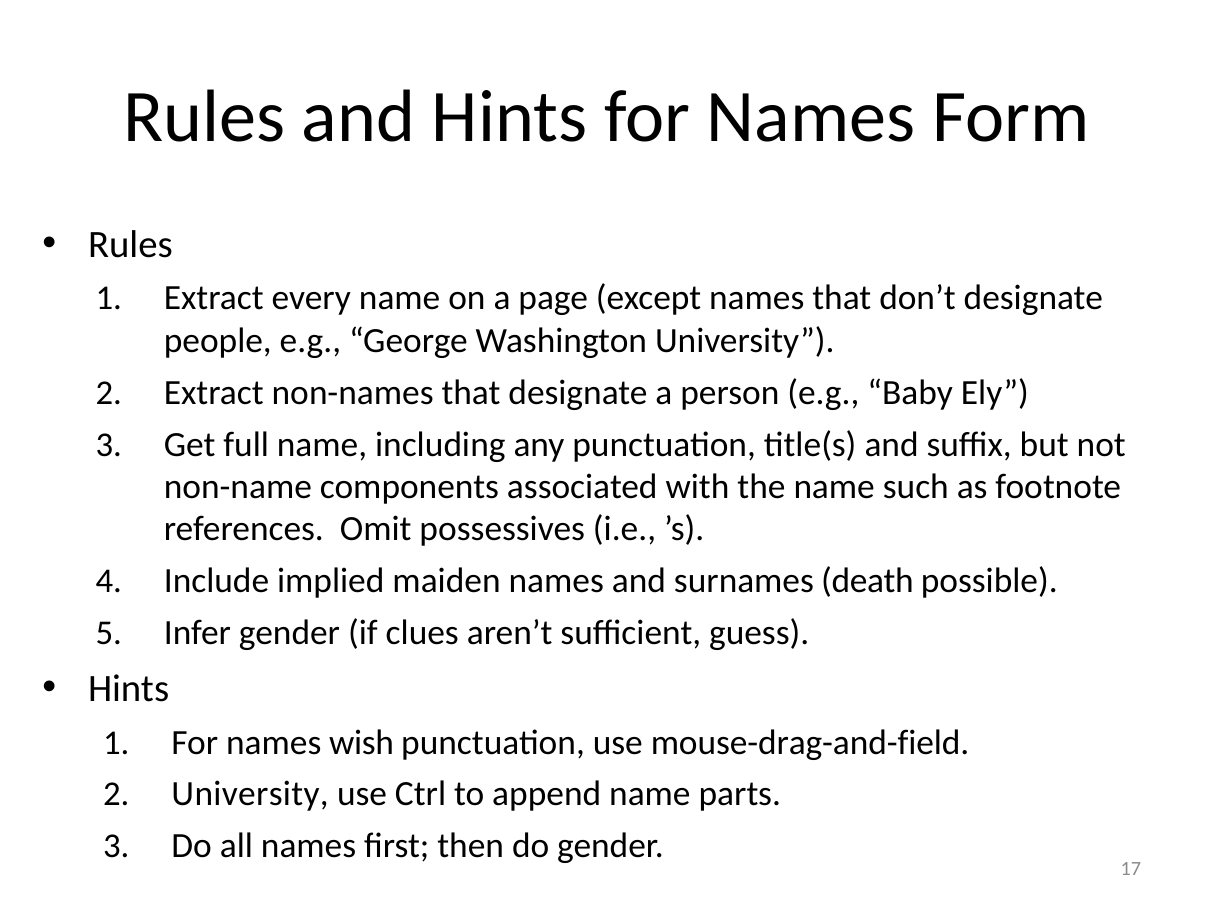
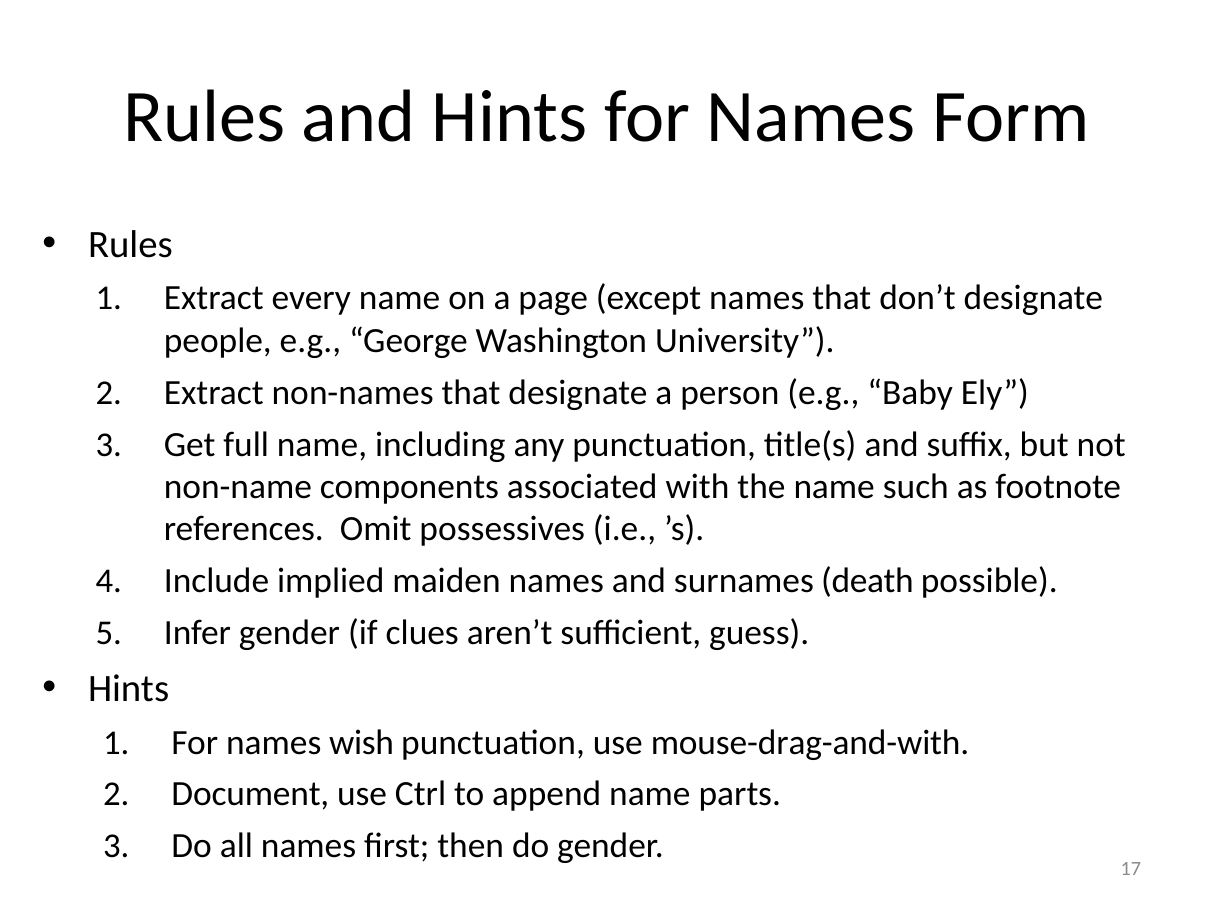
mouse-drag-and-field: mouse-drag-and-field -> mouse-drag-and-with
University at (250, 795): University -> Document
